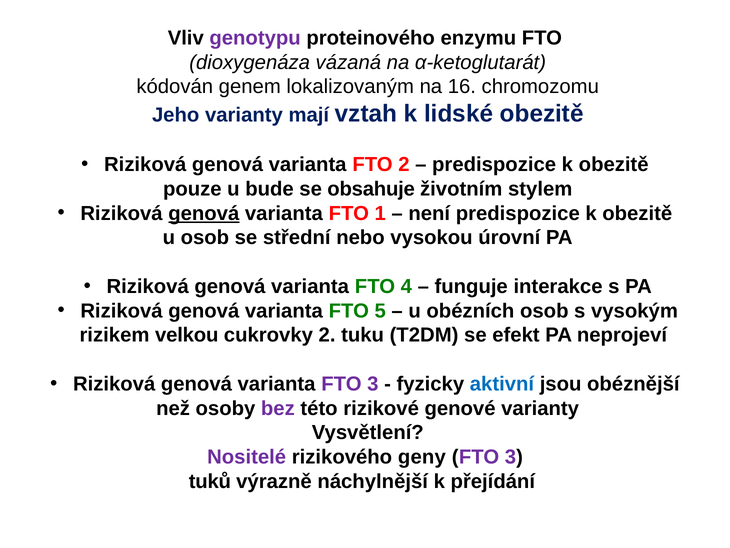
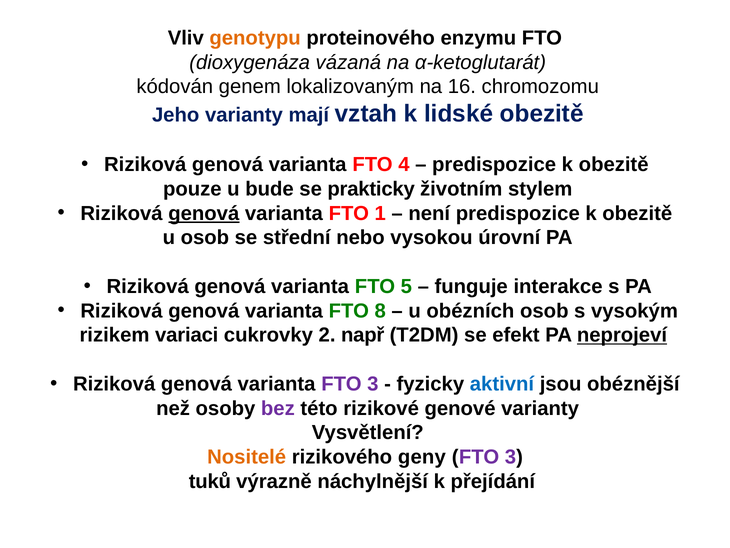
genotypu colour: purple -> orange
FTO 2: 2 -> 4
obsahuje: obsahuje -> prakticky
4: 4 -> 5
5: 5 -> 8
velkou: velkou -> variaci
tuku: tuku -> např
neprojeví underline: none -> present
Nositelé colour: purple -> orange
